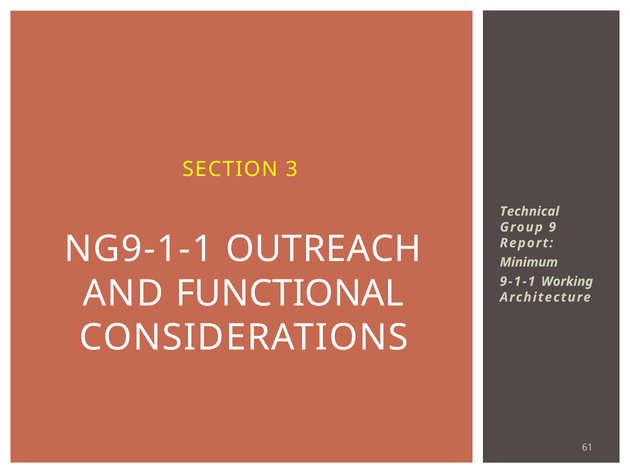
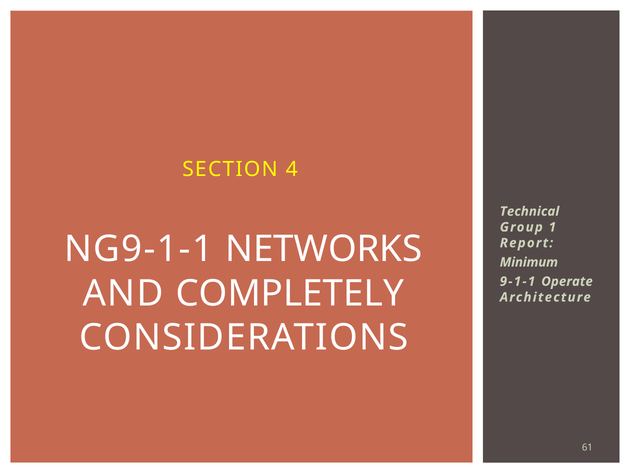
3: 3 -> 4
9: 9 -> 1
OUTREACH: OUTREACH -> NETWORKS
Working: Working -> Operate
FUNCTIONAL: FUNCTIONAL -> COMPLETELY
